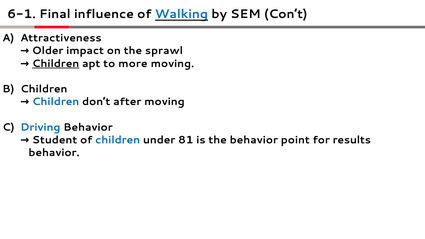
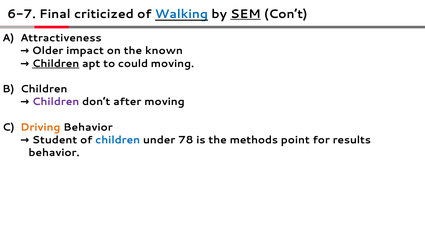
6-1: 6-1 -> 6-7
influence: influence -> criticized
SEM underline: none -> present
sprawl: sprawl -> known
more: more -> could
Children at (56, 102) colour: blue -> purple
Driving colour: blue -> orange
81: 81 -> 78
the behavior: behavior -> methods
